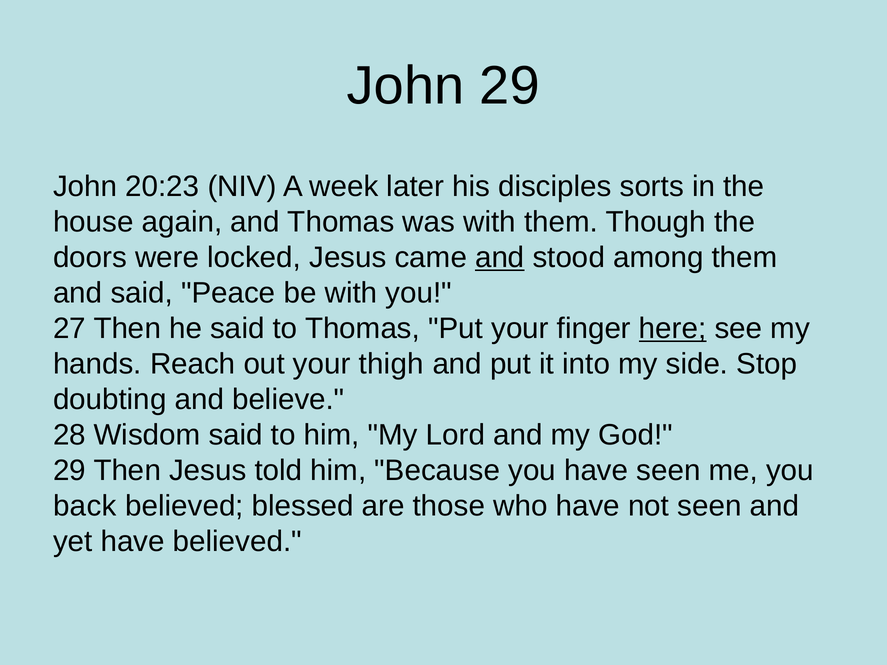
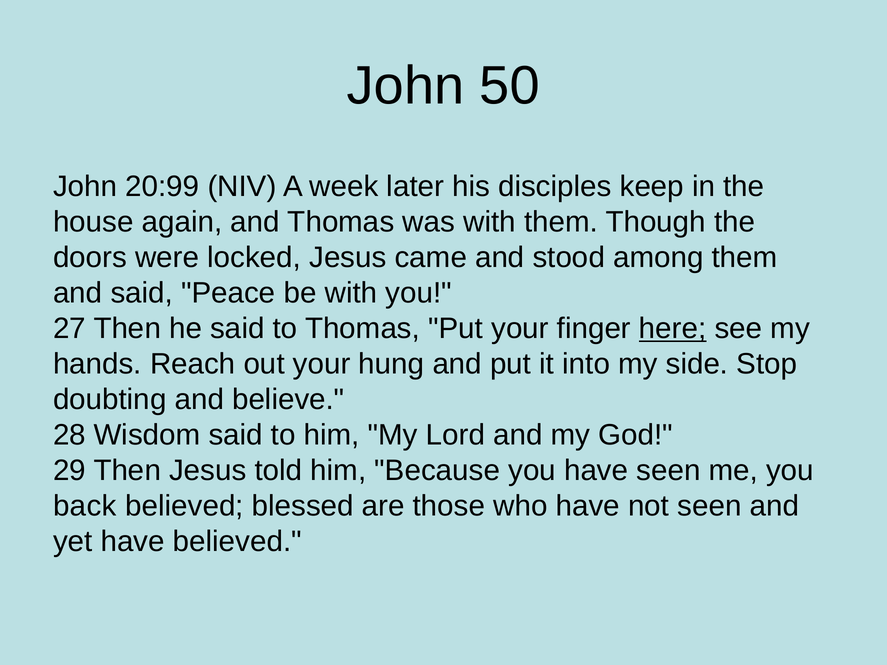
John 29: 29 -> 50
20:23: 20:23 -> 20:99
sorts: sorts -> keep
and at (500, 258) underline: present -> none
thigh: thigh -> hung
